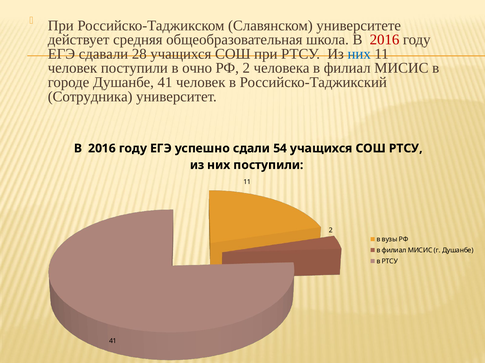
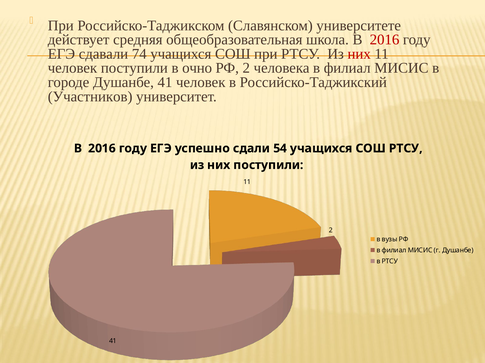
28: 28 -> 74
них at (359, 54) colour: blue -> red
Сотрудника: Сотрудника -> Участников
